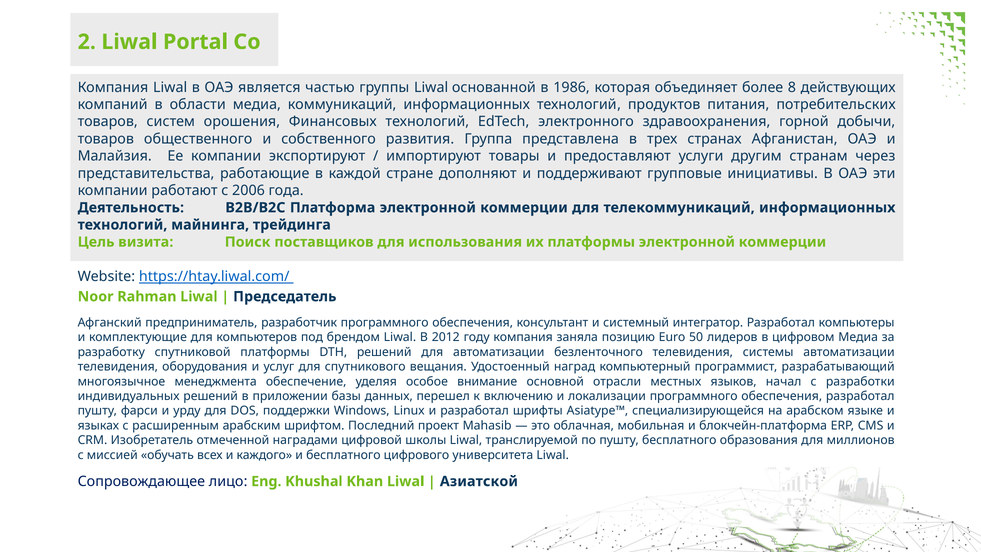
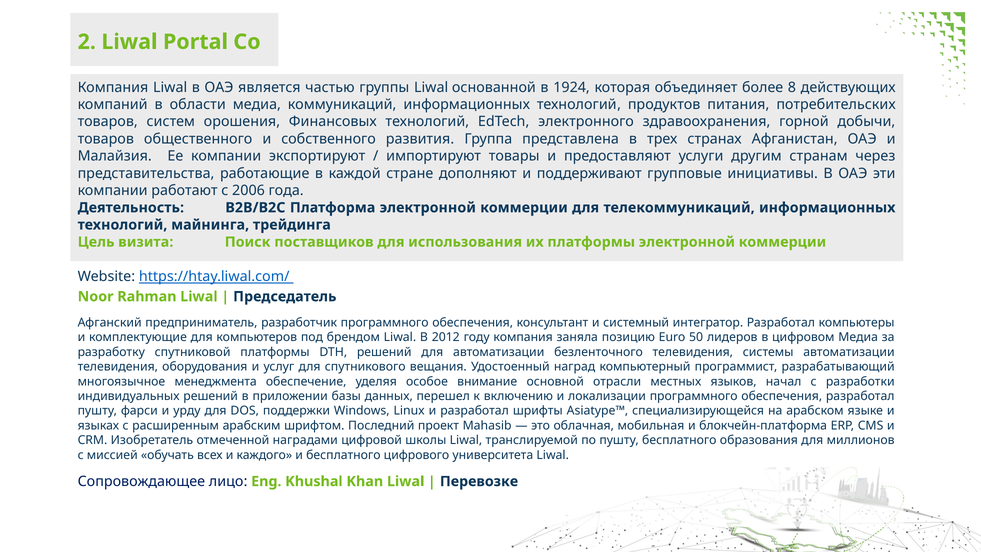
1986: 1986 -> 1924
Азиатской: Азиатской -> Перевозке
